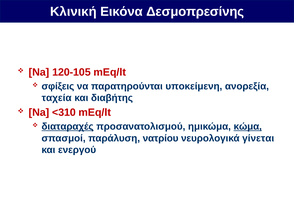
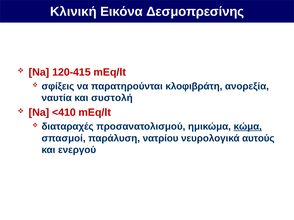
120-105: 120-105 -> 120-415
υποκείμενη: υποκείμενη -> κλοφιβράτη
ταχεία: ταχεία -> ναυτία
διαβήτης: διαβήτης -> συστολή
<310: <310 -> <410
διαταραχές underline: present -> none
γίνεται: γίνεται -> αυτούς
